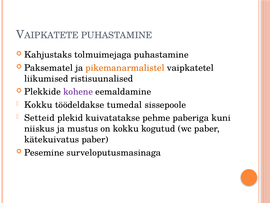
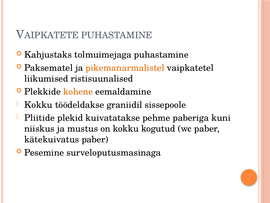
kohene colour: purple -> orange
tumedal: tumedal -> graniidil
Setteid: Setteid -> Pliitide
